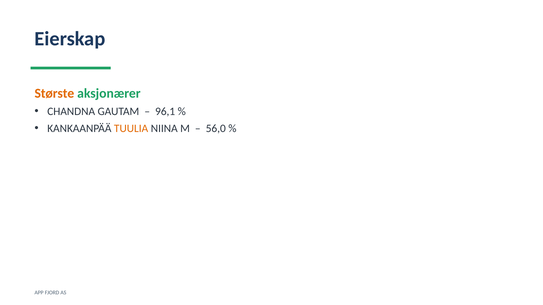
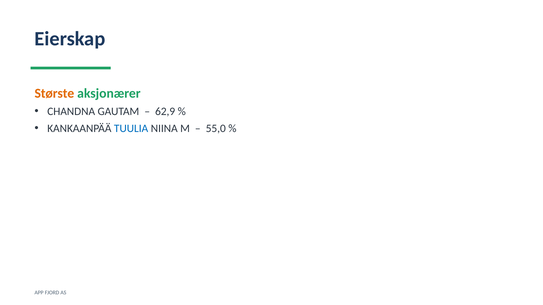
96,1: 96,1 -> 62,9
TUULIA colour: orange -> blue
56,0: 56,0 -> 55,0
